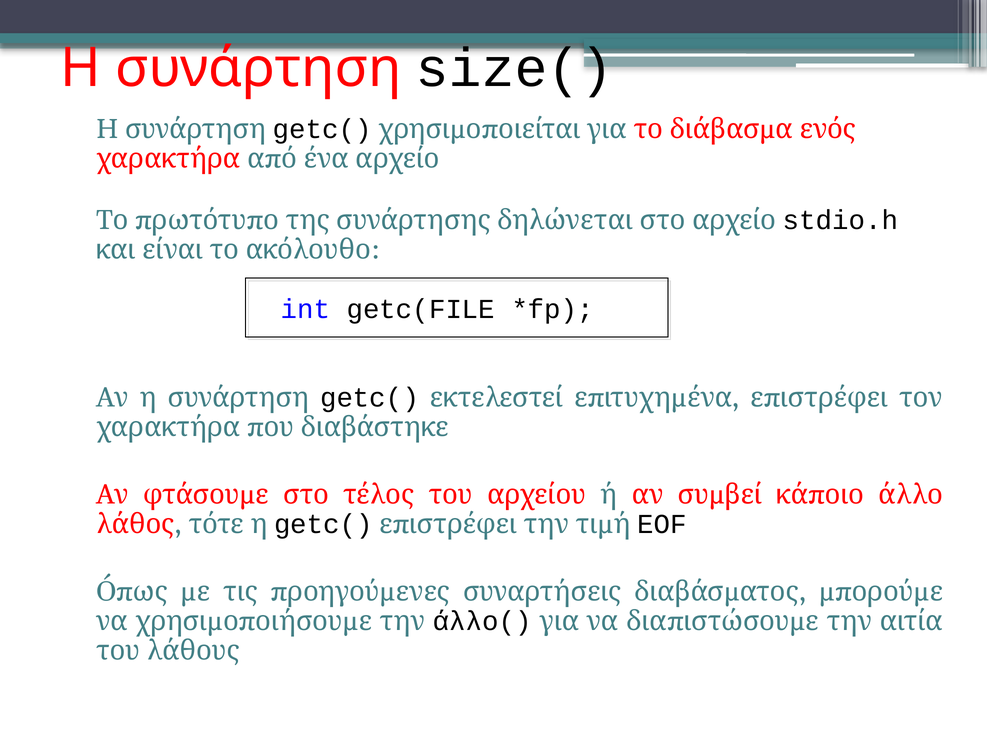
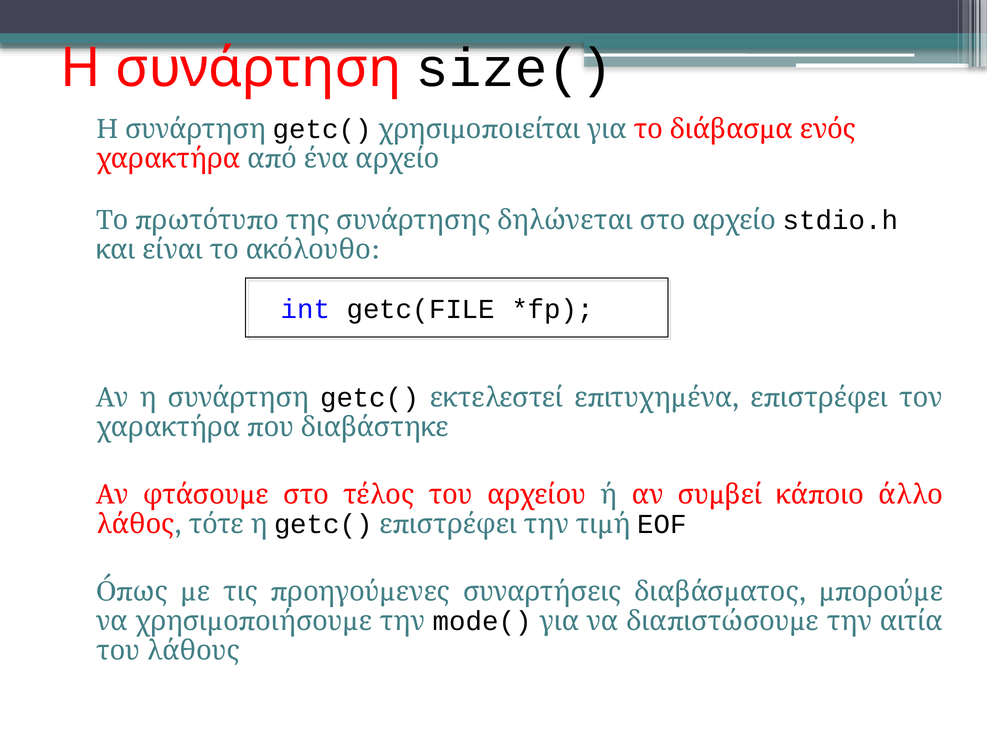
άλλο(: άλλο( -> mode(
